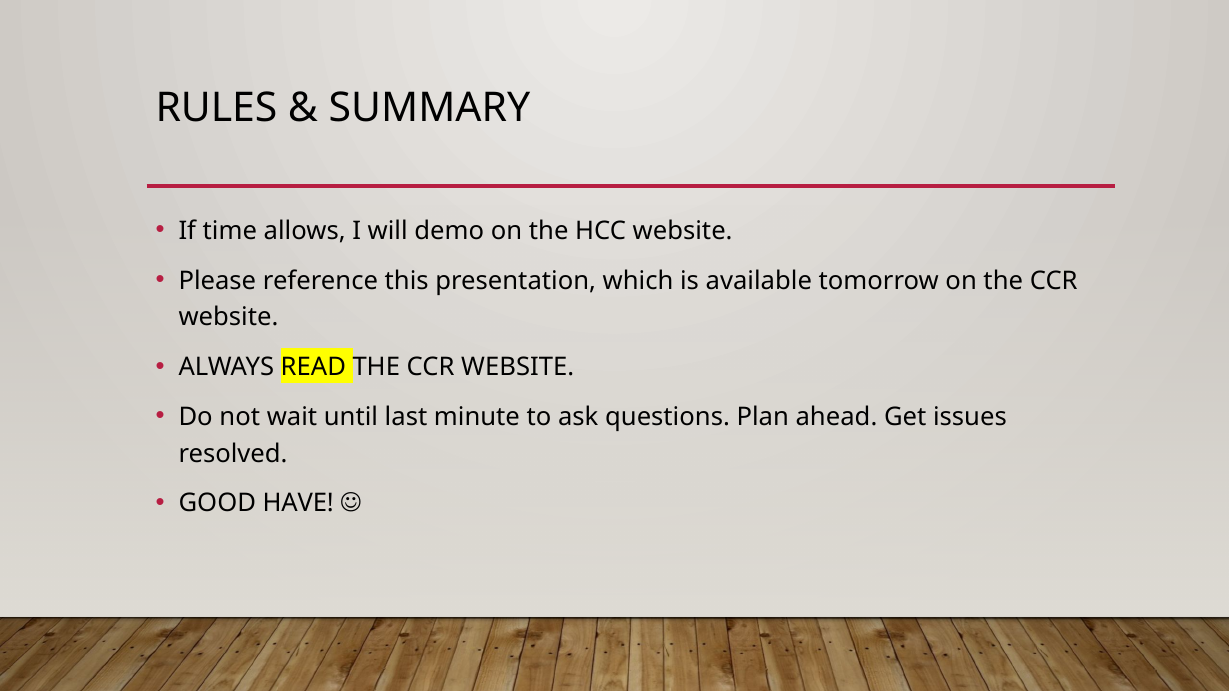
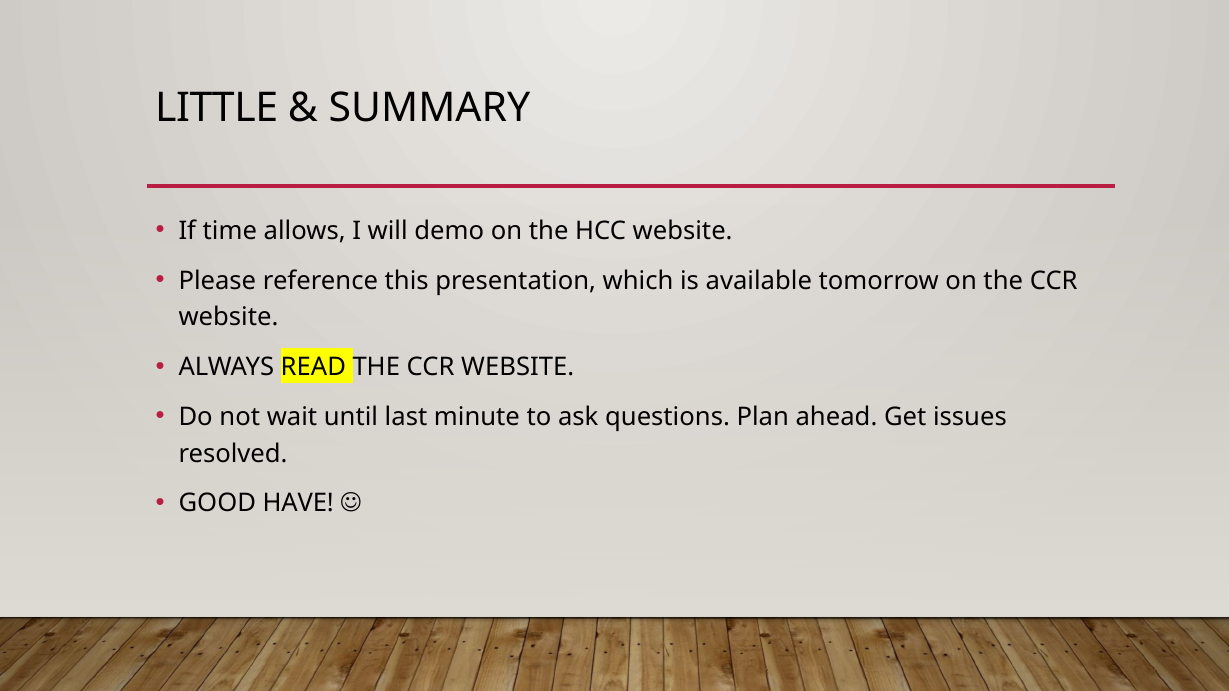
RULES: RULES -> LITTLE
